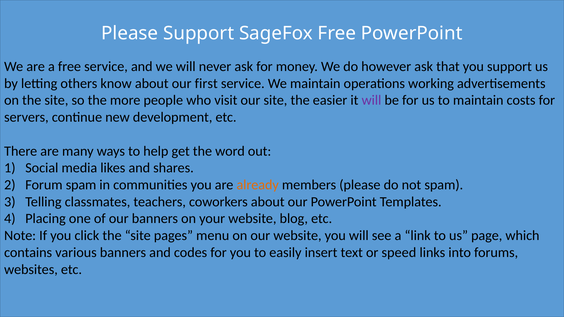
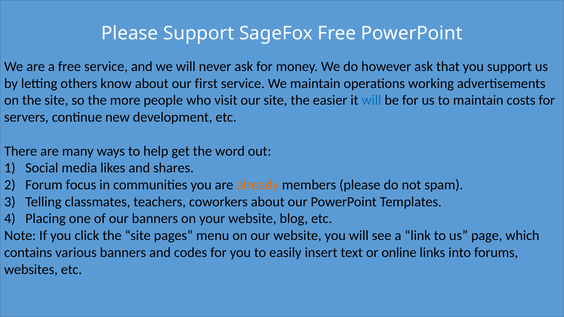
will at (371, 100) colour: purple -> blue
Forum spam: spam -> focus
speed: speed -> online
